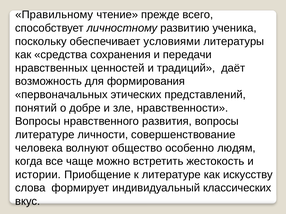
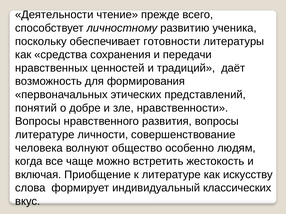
Правильному: Правильному -> Деятельности
условиями: условиями -> готовности
истории: истории -> включая
